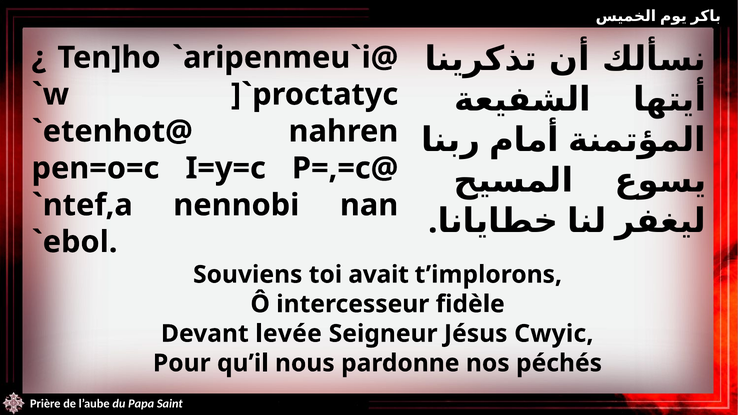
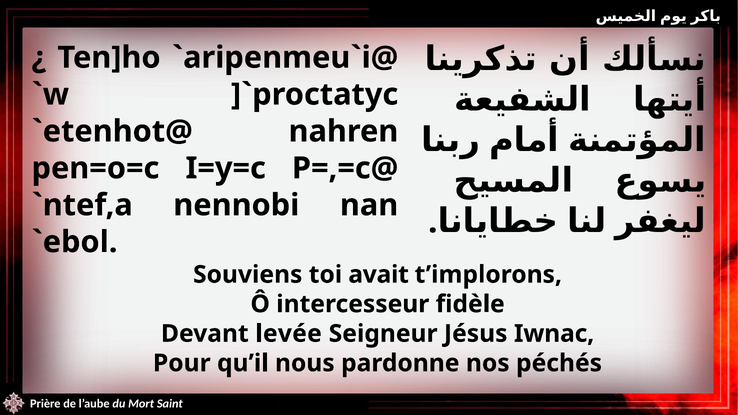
Cwyic: Cwyic -> Iwnac
Papa: Papa -> Mort
